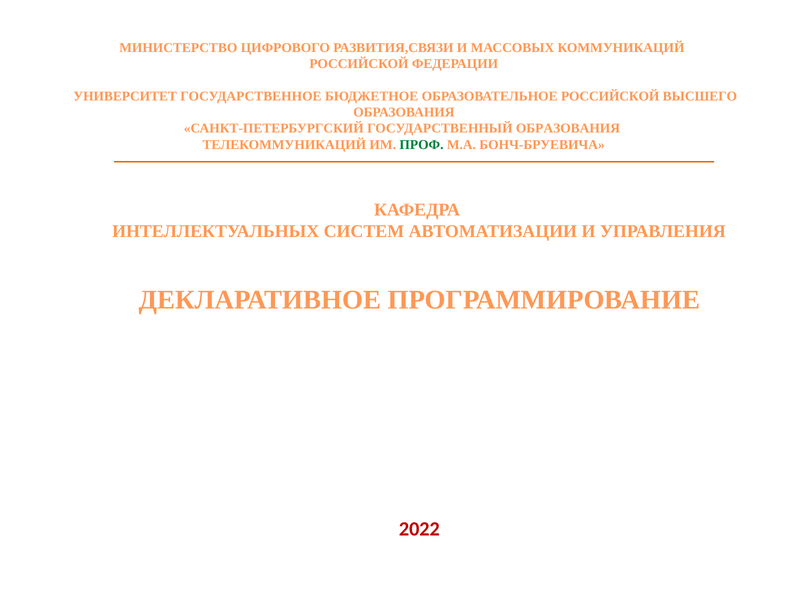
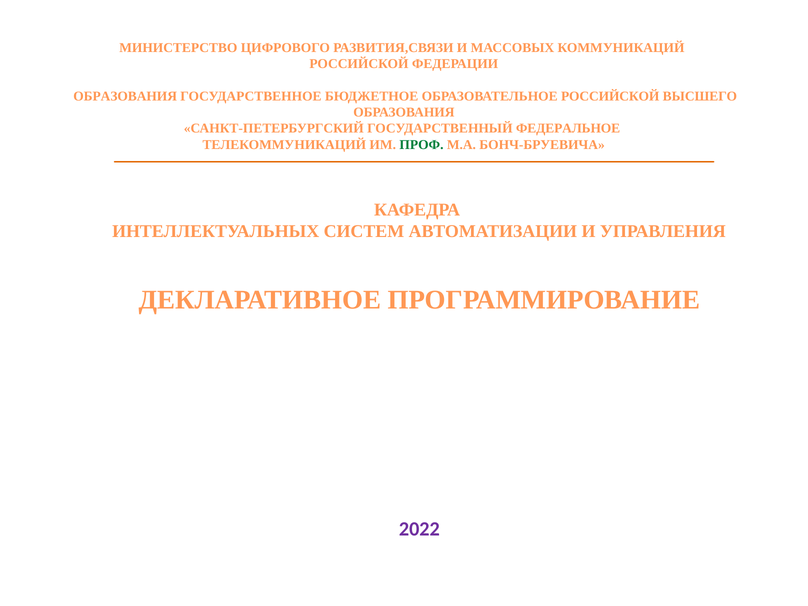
УНИВЕРСИТЕТ at (125, 96): УНИВЕРСИТЕТ -> ОБРАЗОВАНИЯ
ГОСУДАРСТВЕННЫЙ ОБРАЗОВАНИЯ: ОБРАЗОВАНИЯ -> ФЕДЕРАЛЬНОЕ
2022 colour: red -> purple
